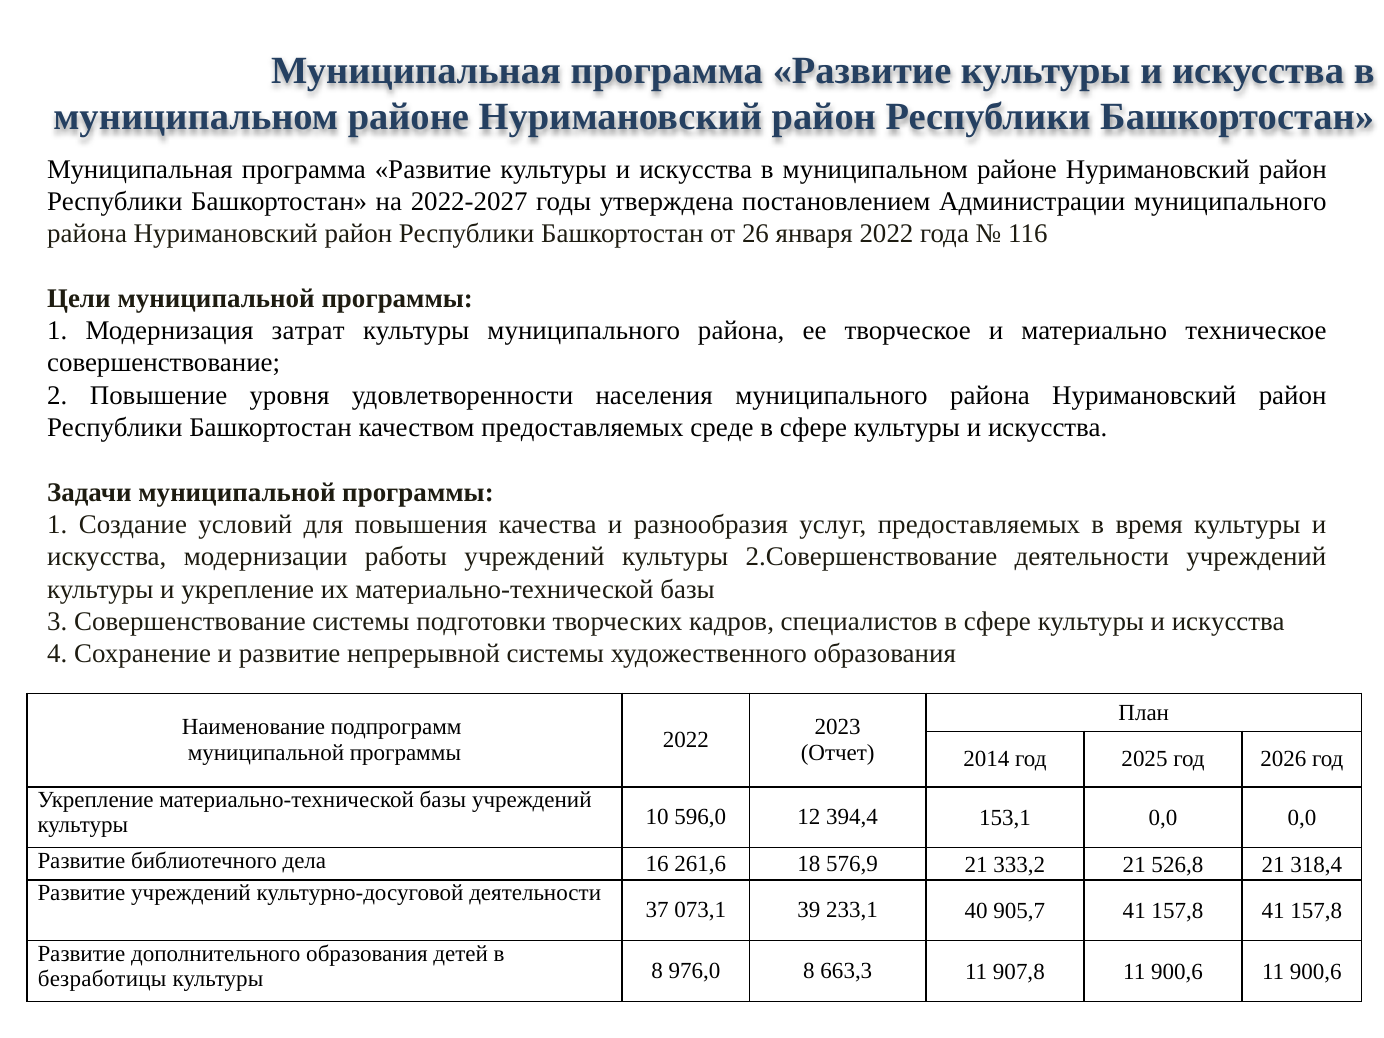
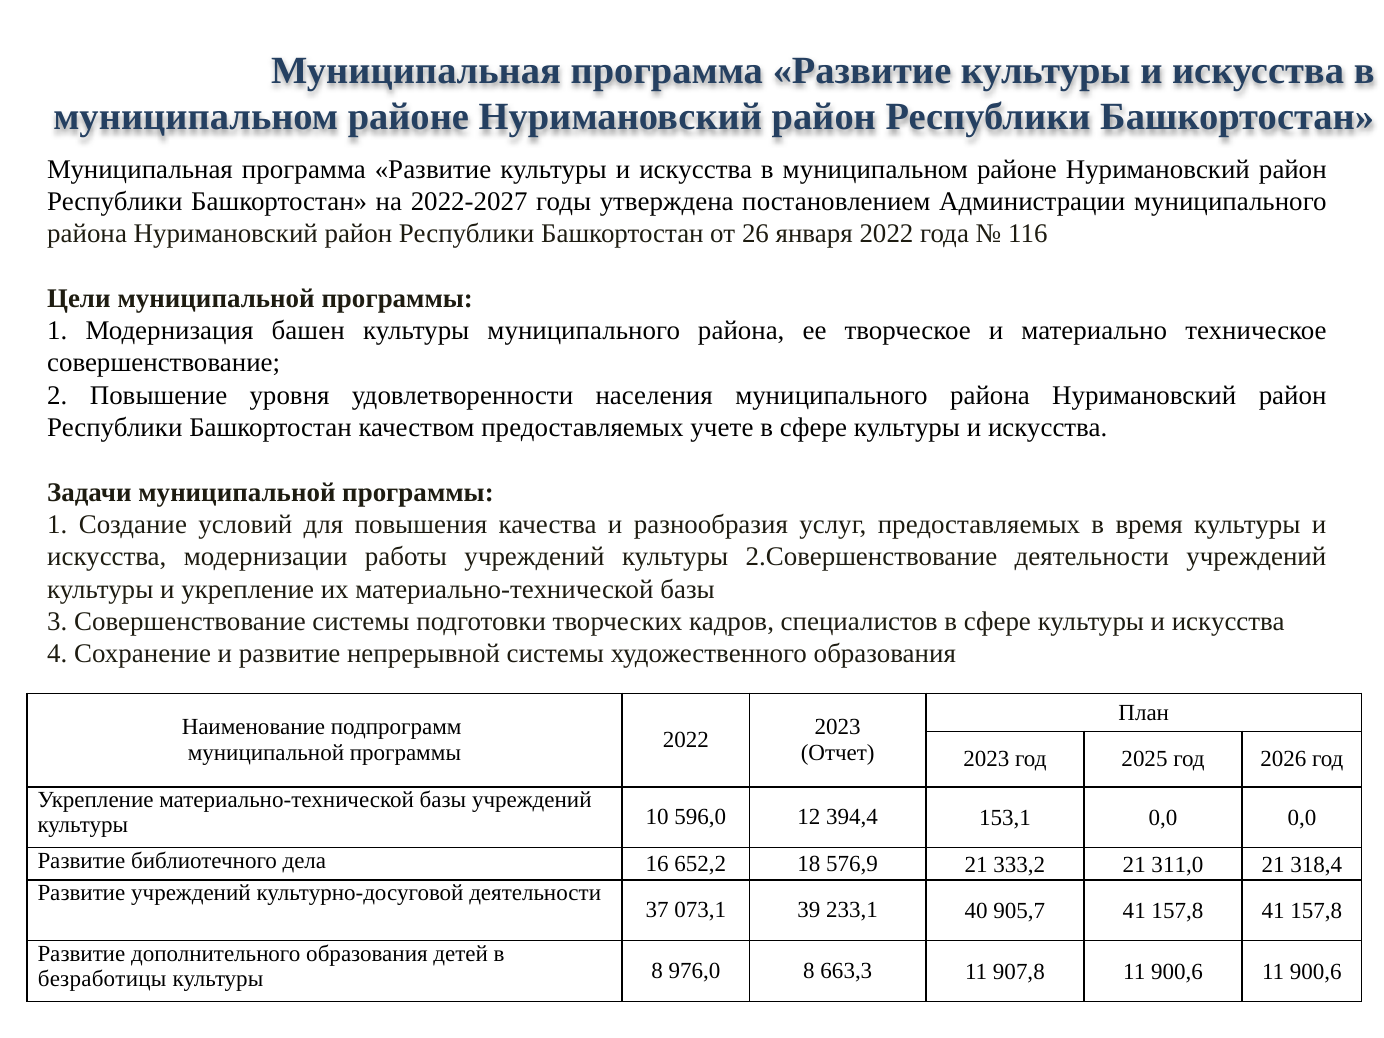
затрат: затрат -> башен
среде: среде -> учете
2014 at (986, 759): 2014 -> 2023
261,6: 261,6 -> 652,2
526,8: 526,8 -> 311,0
